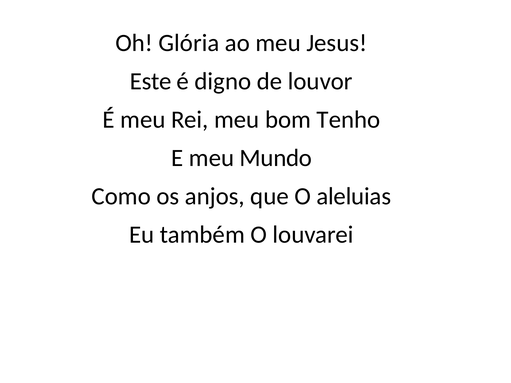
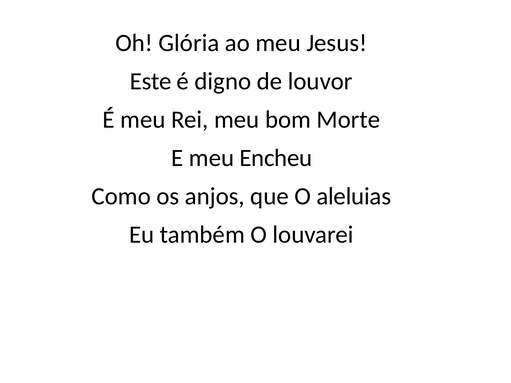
Tenho: Tenho -> Morte
Mundo: Mundo -> Encheu
